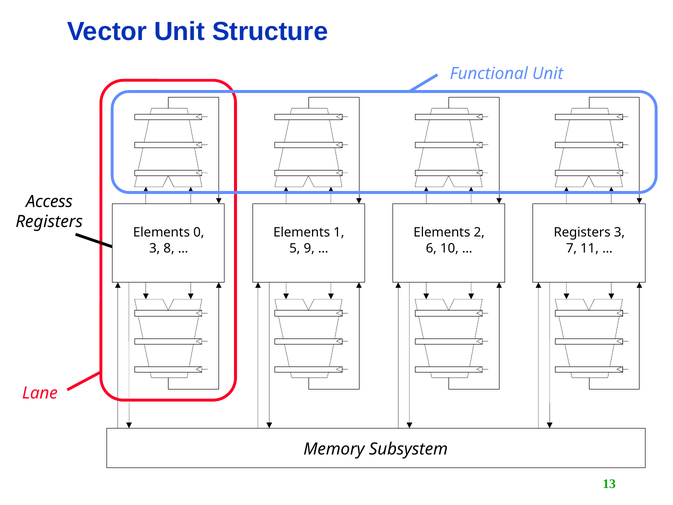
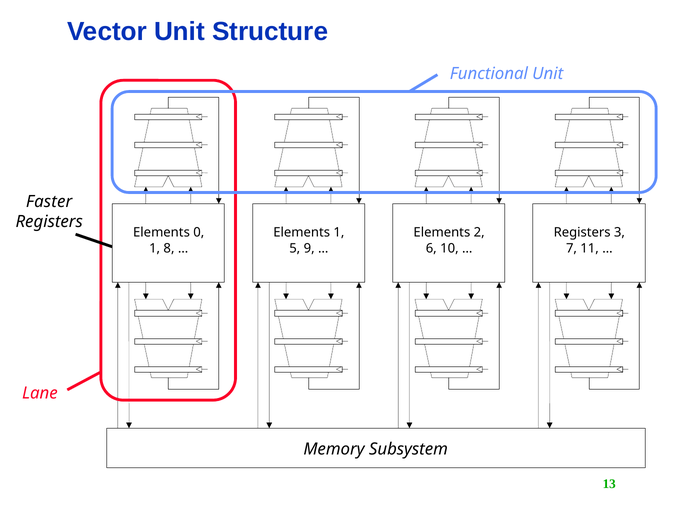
Access: Access -> Faster
3 at (155, 248): 3 -> 1
